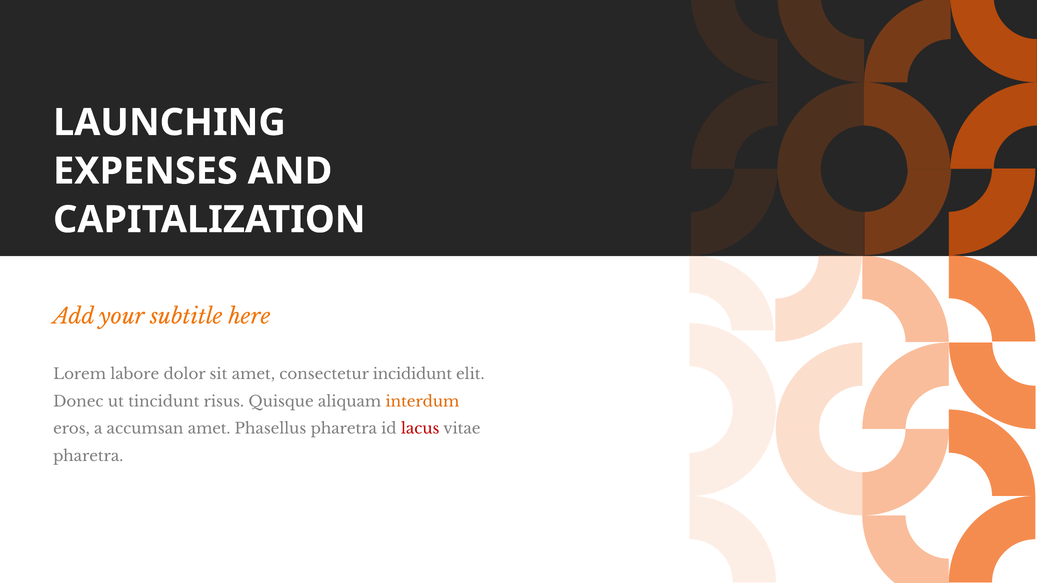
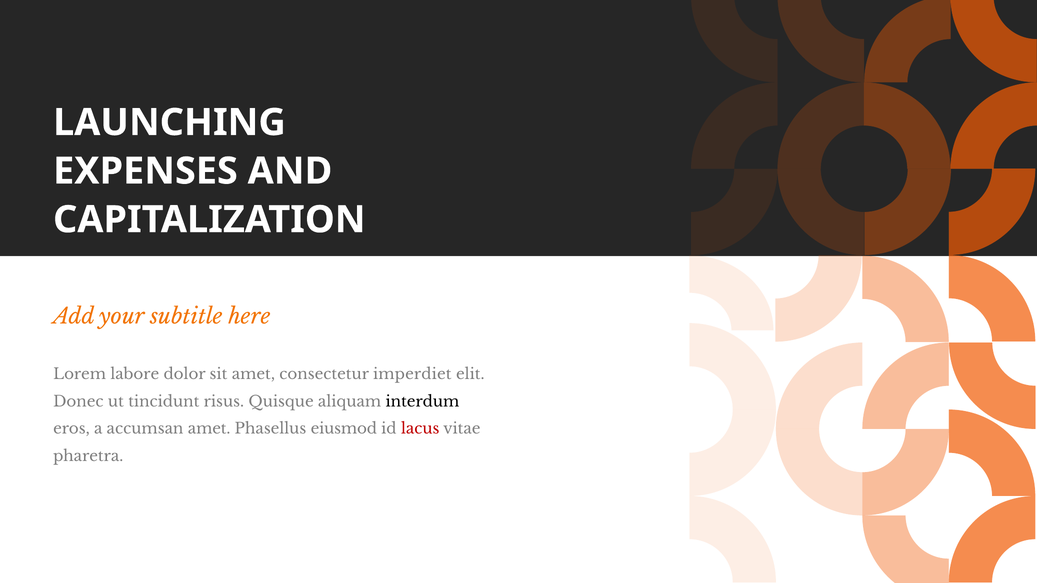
incididunt: incididunt -> imperdiet
interdum colour: orange -> black
Phasellus pharetra: pharetra -> eiusmod
